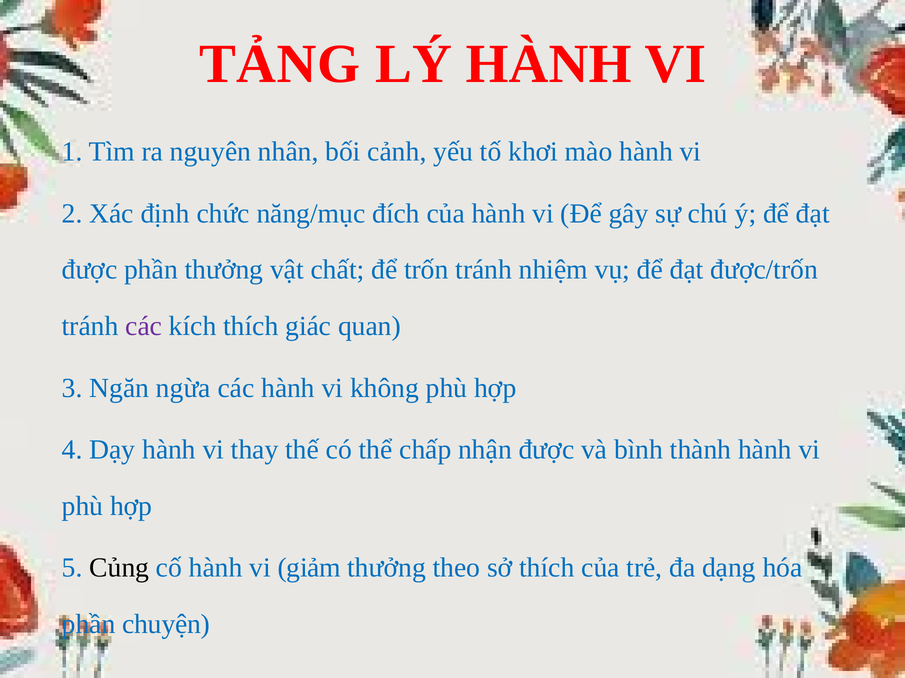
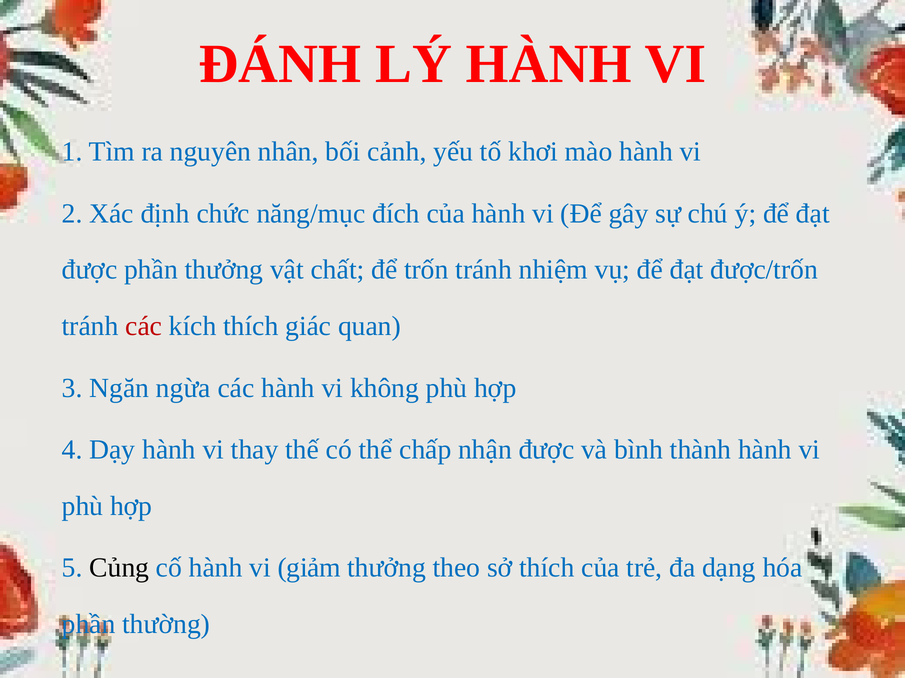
TẢNG: TẢNG -> ĐÁNH
các at (144, 326) colour: purple -> red
chuyện: chuyện -> thường
